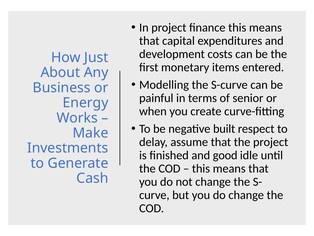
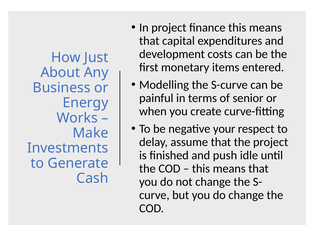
built: built -> your
good: good -> push
